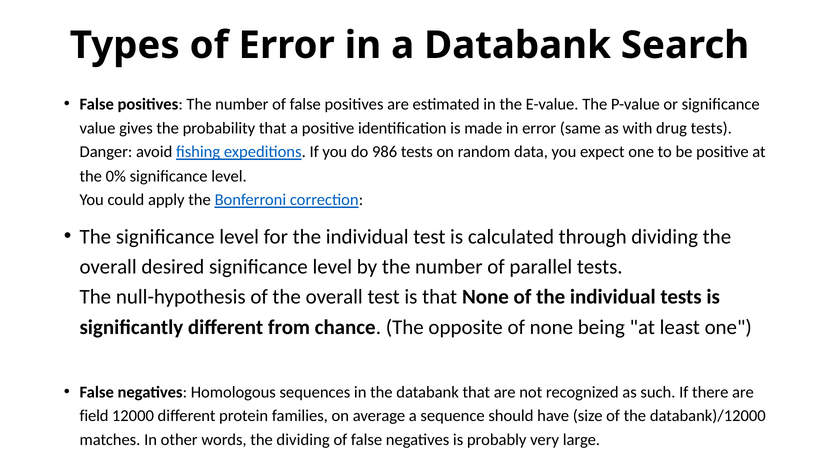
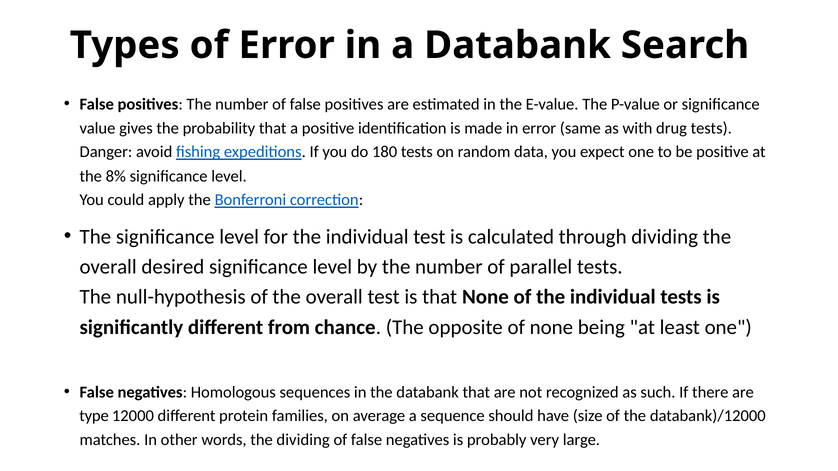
986: 986 -> 180
0%: 0% -> 8%
field: field -> type
